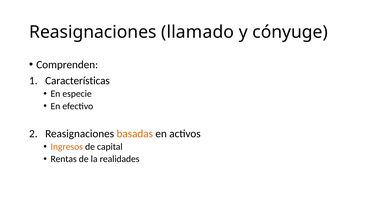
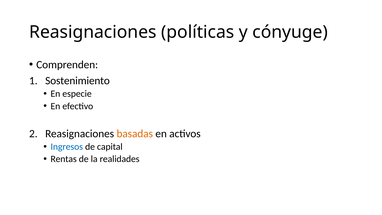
llamado: llamado -> políticas
Características: Características -> Sostenimiento
Ingresos colour: orange -> blue
